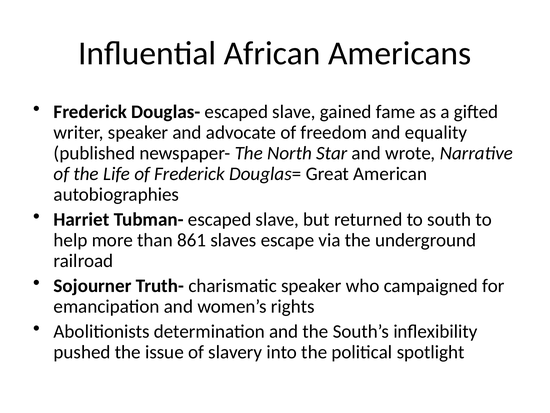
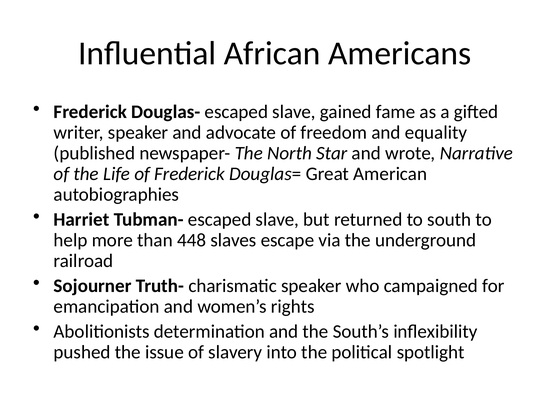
861: 861 -> 448
